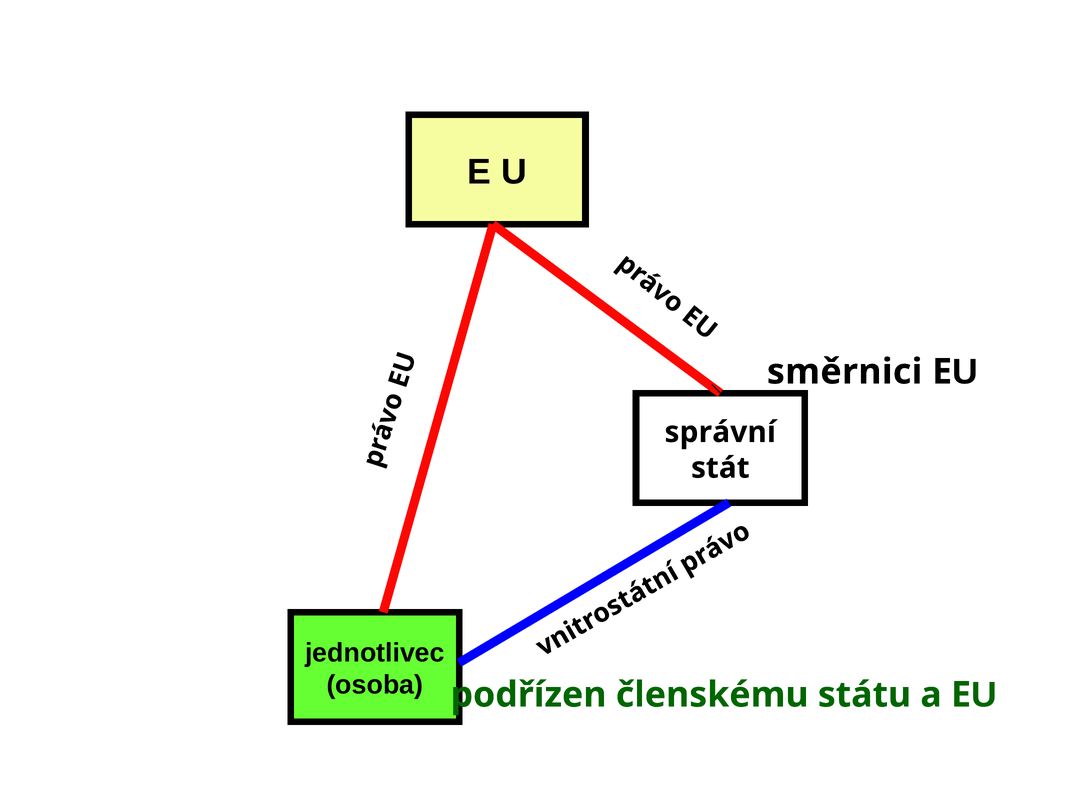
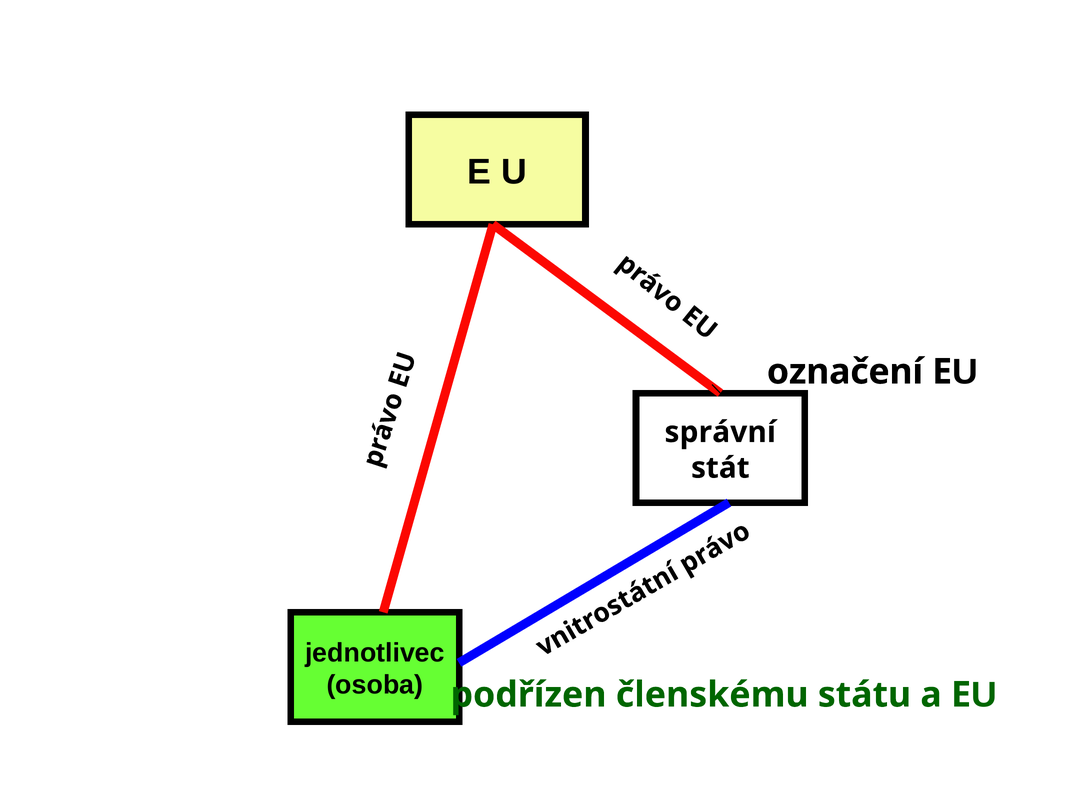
směrnici: směrnici -> označení
